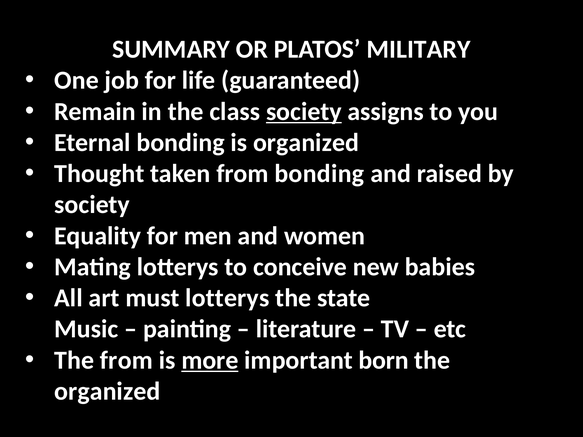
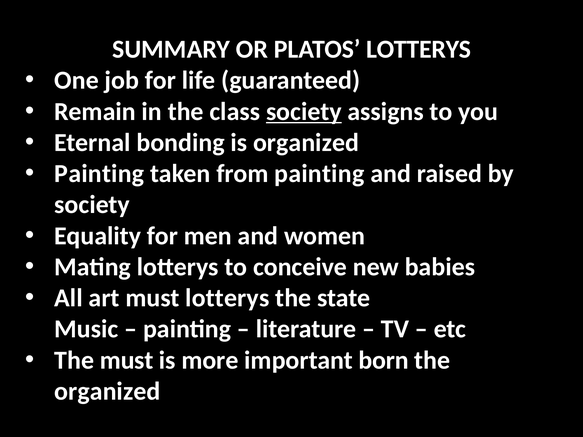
PLATOS MILITARY: MILITARY -> LOTTERYS
Thought at (99, 174): Thought -> Painting
from bonding: bonding -> painting
The from: from -> must
more underline: present -> none
